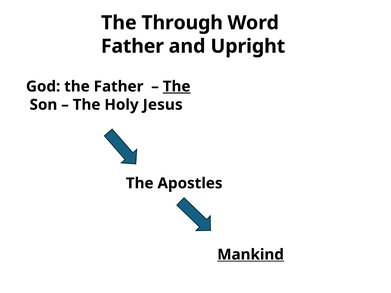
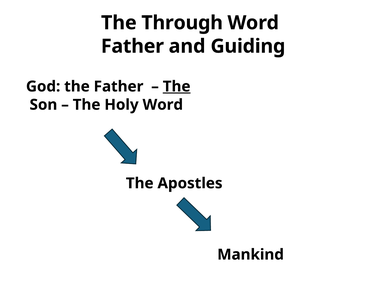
Upright: Upright -> Guiding
Holy Jesus: Jesus -> Word
Mankind underline: present -> none
